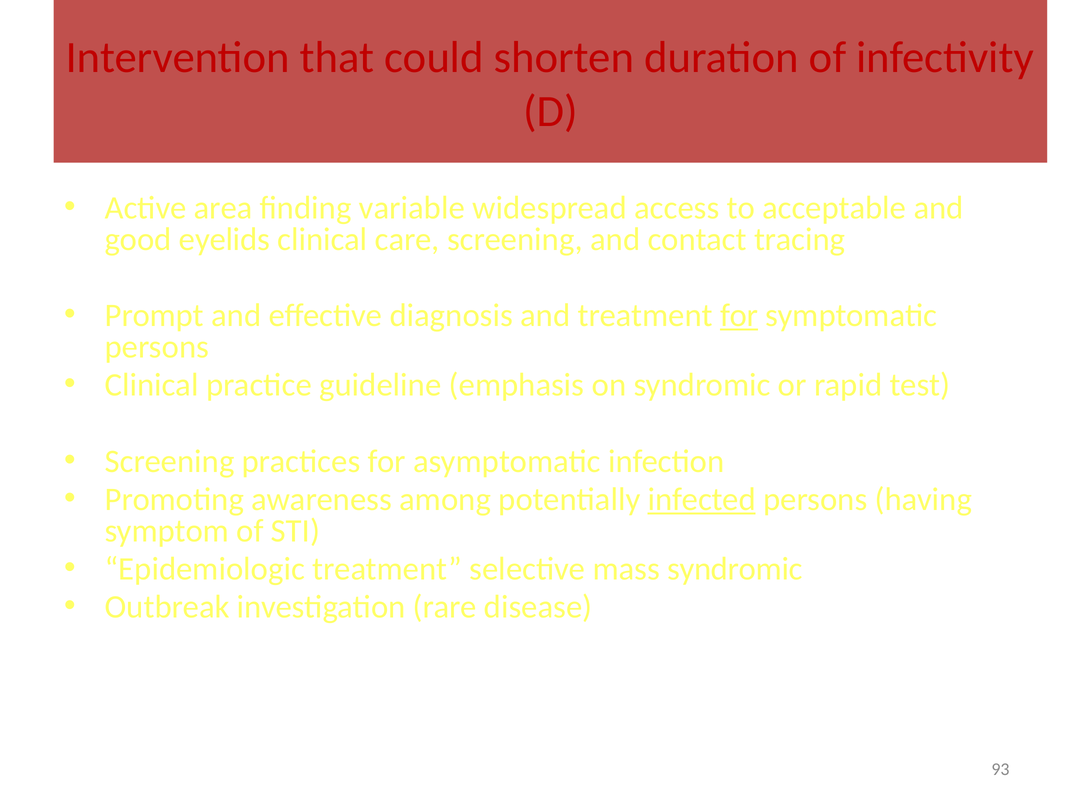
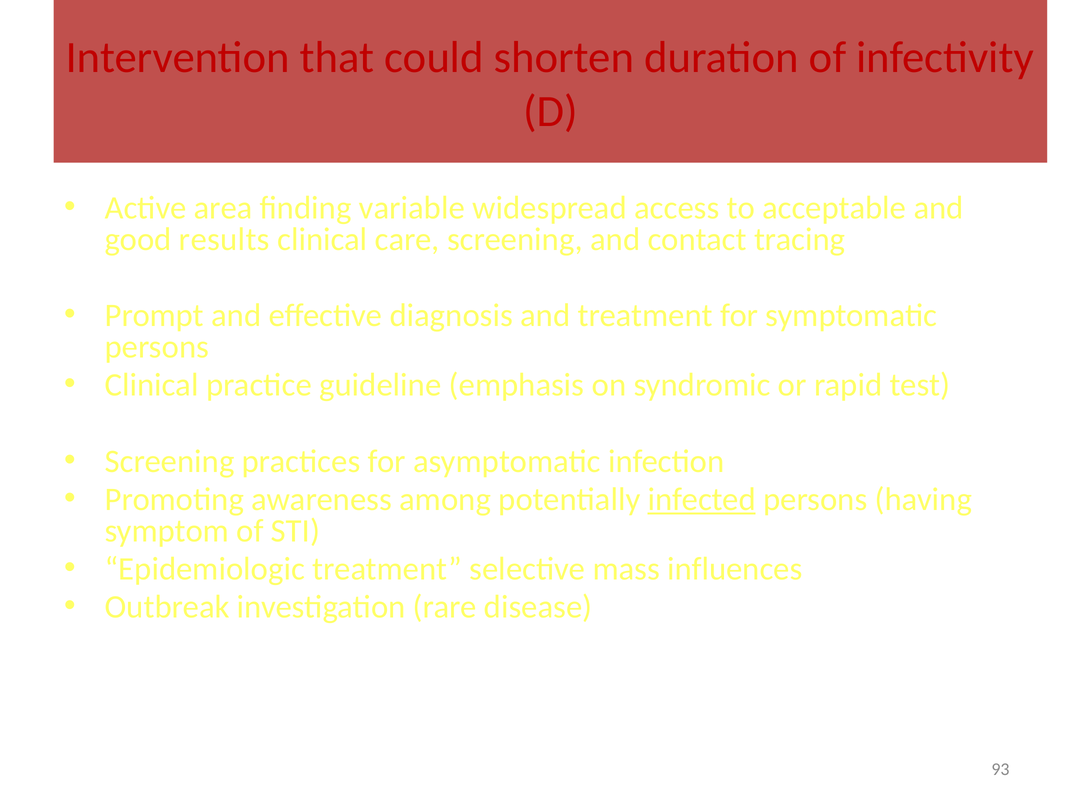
eyelids: eyelids -> results
for at (739, 315) underline: present -> none
mass syndromic: syndromic -> influences
